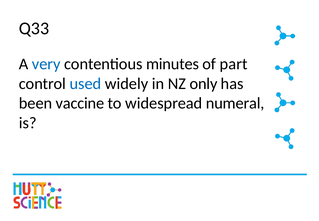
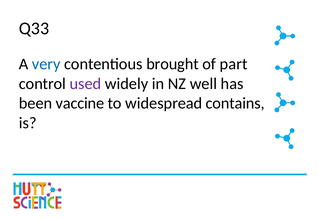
minutes: minutes -> brought
used colour: blue -> purple
only: only -> well
numeral: numeral -> contains
